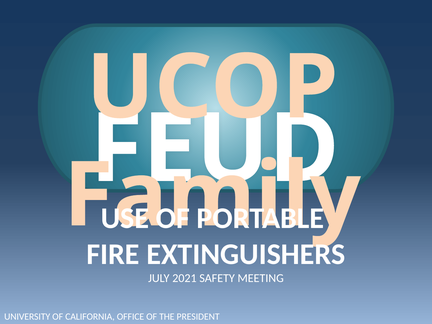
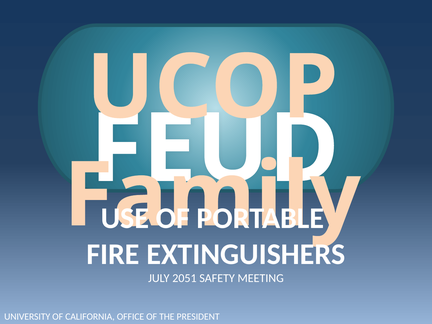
2021: 2021 -> 2051
